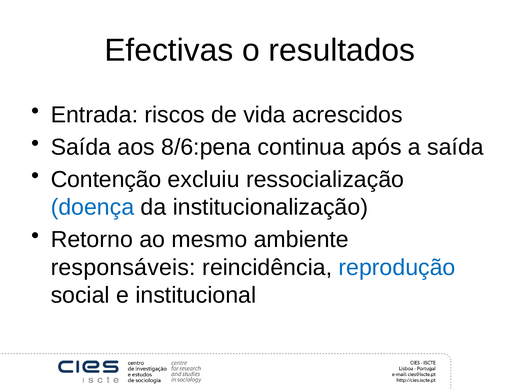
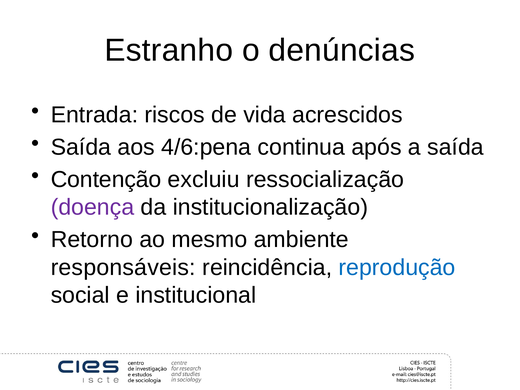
Efectivas: Efectivas -> Estranho
resultados: resultados -> denúncias
8/6:pena: 8/6:pena -> 4/6:pena
doença colour: blue -> purple
